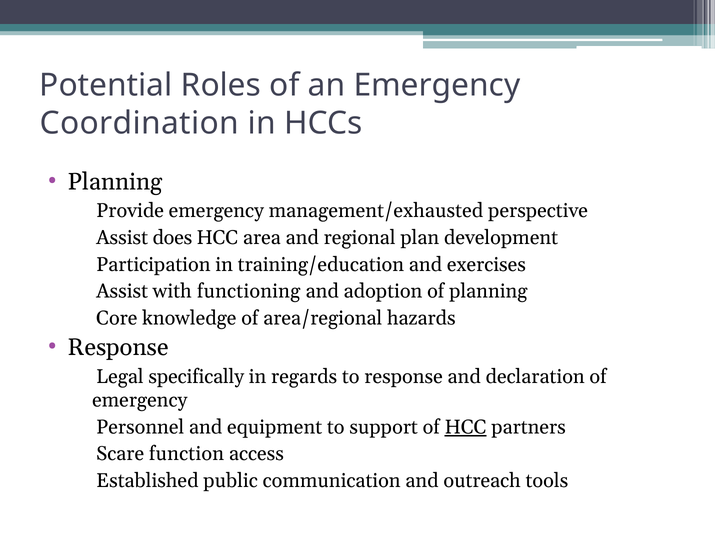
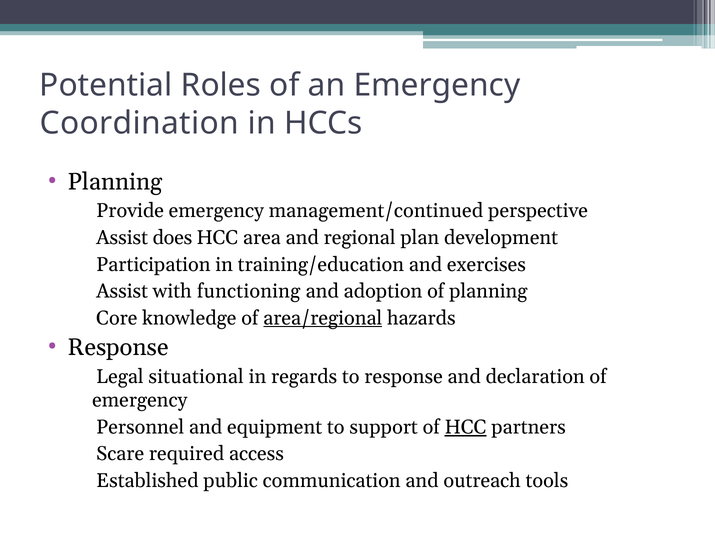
management/exhausted: management/exhausted -> management/continued
area/regional underline: none -> present
specifically: specifically -> situational
function: function -> required
